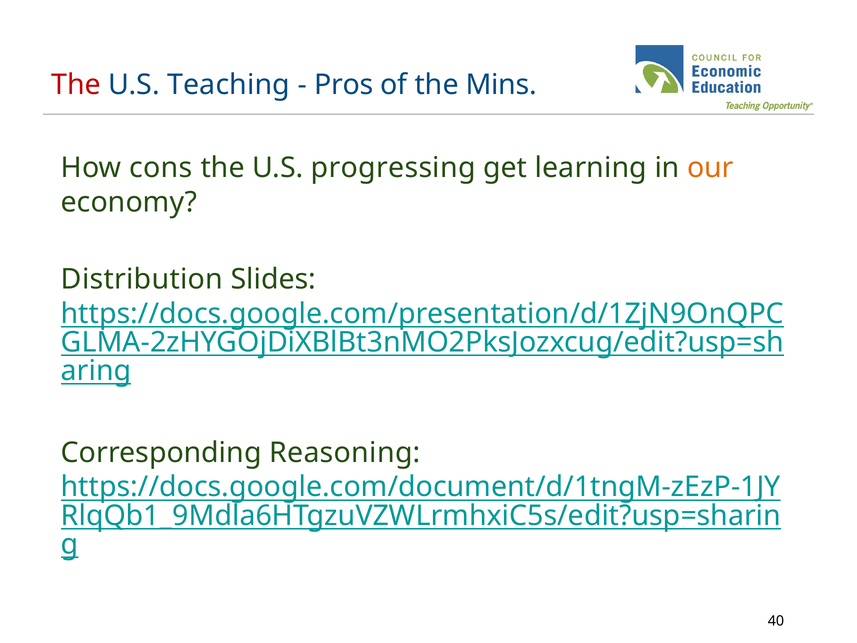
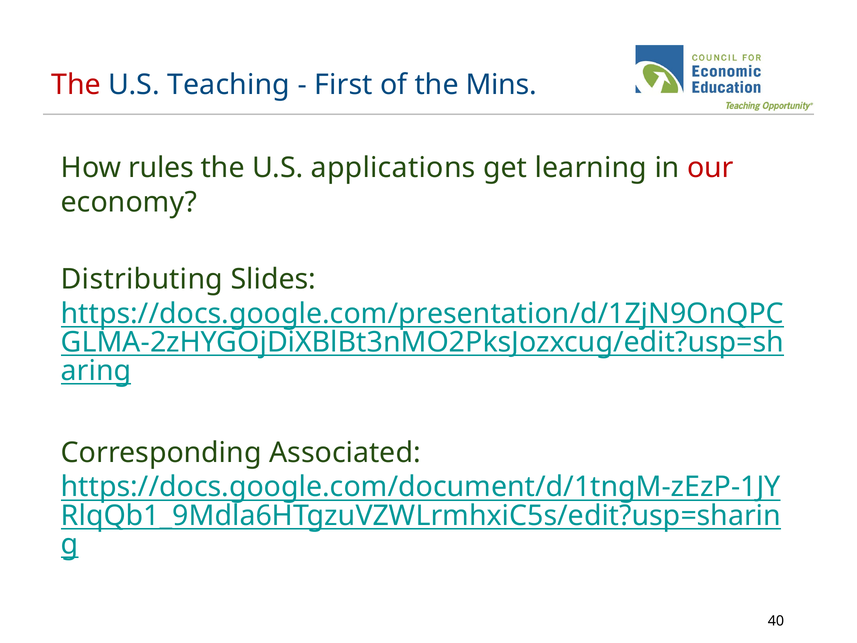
Pros: Pros -> First
cons: cons -> rules
progressing: progressing -> applications
our colour: orange -> red
Distribution: Distribution -> Distributing
Reasoning: Reasoning -> Associated
